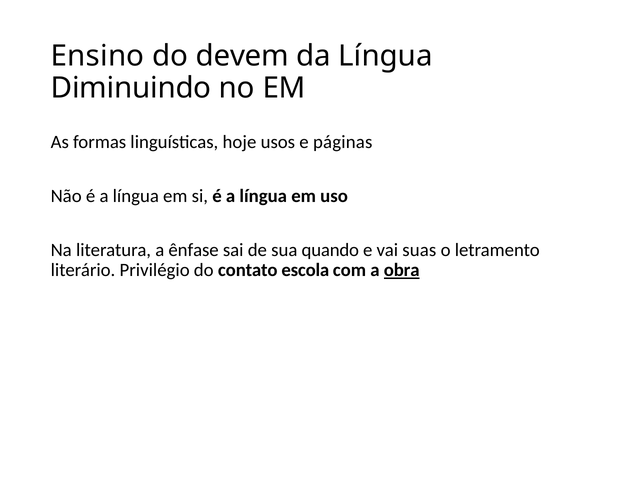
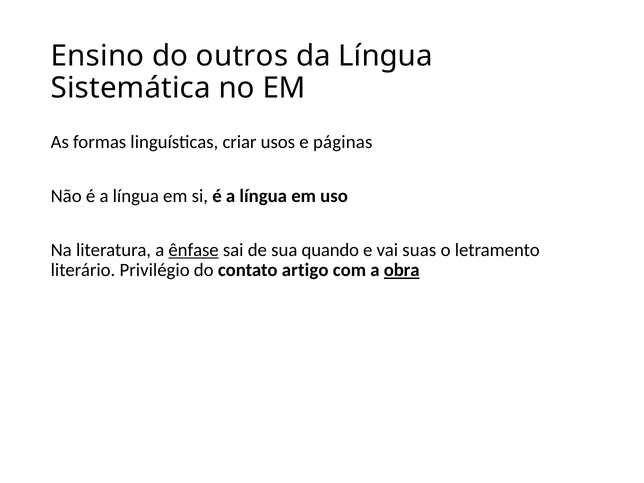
devem: devem -> outros
Diminuindo: Diminuindo -> Sistemática
hoje: hoje -> criar
ênfase underline: none -> present
escola: escola -> artigo
